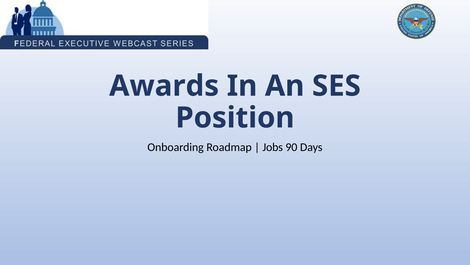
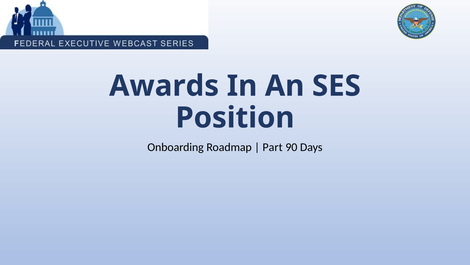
Jobs: Jobs -> Part
